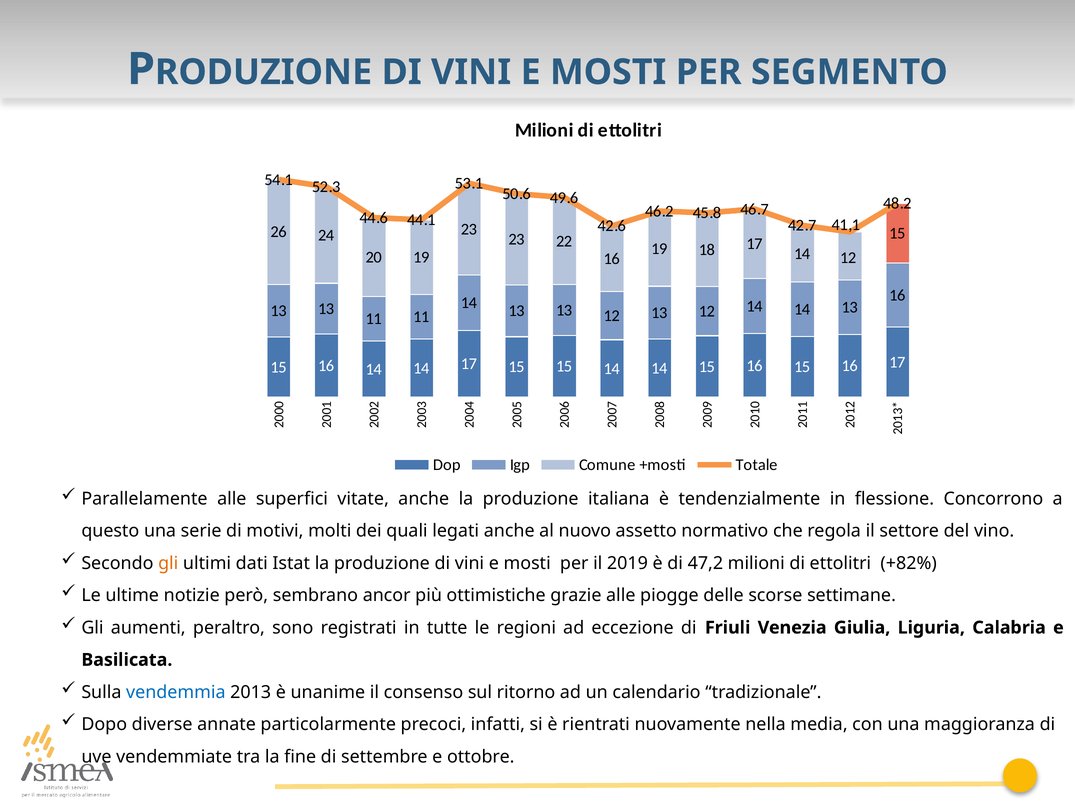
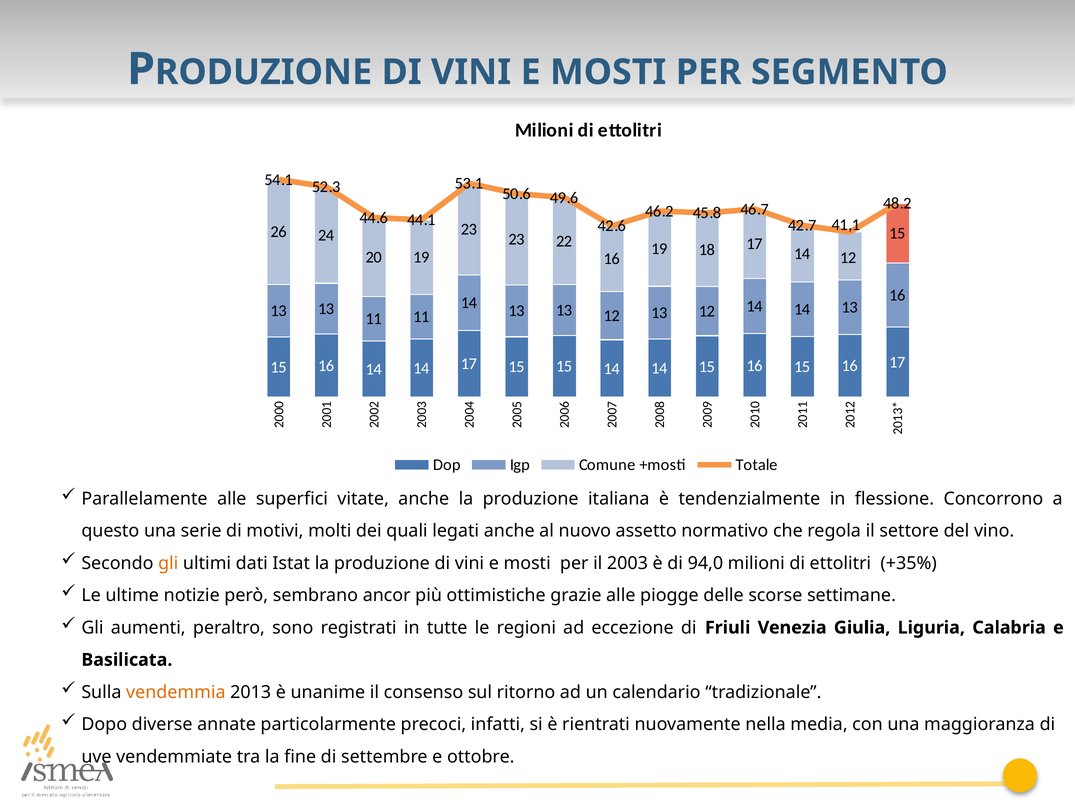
2019: 2019 -> 2003
47,2: 47,2 -> 94,0
+82%: +82% -> +35%
vendemmia colour: blue -> orange
